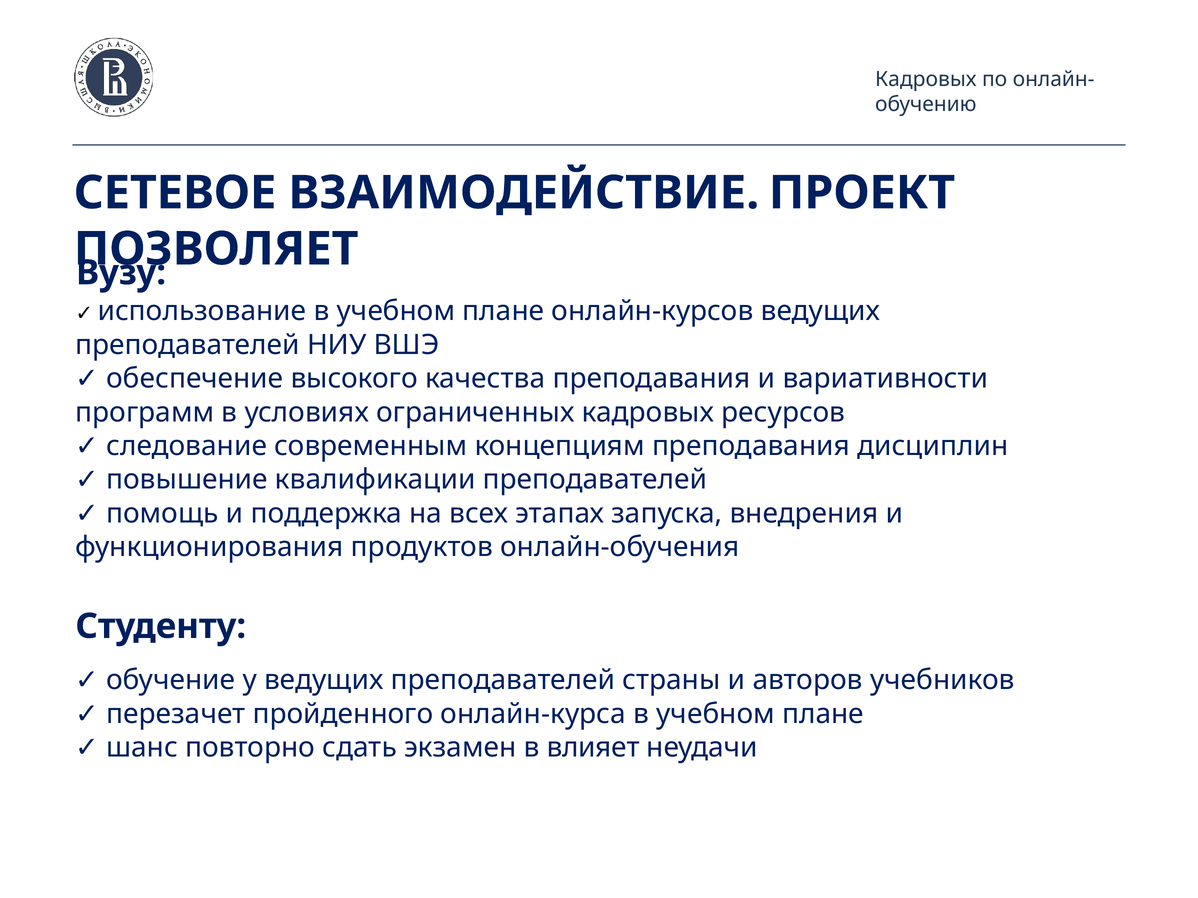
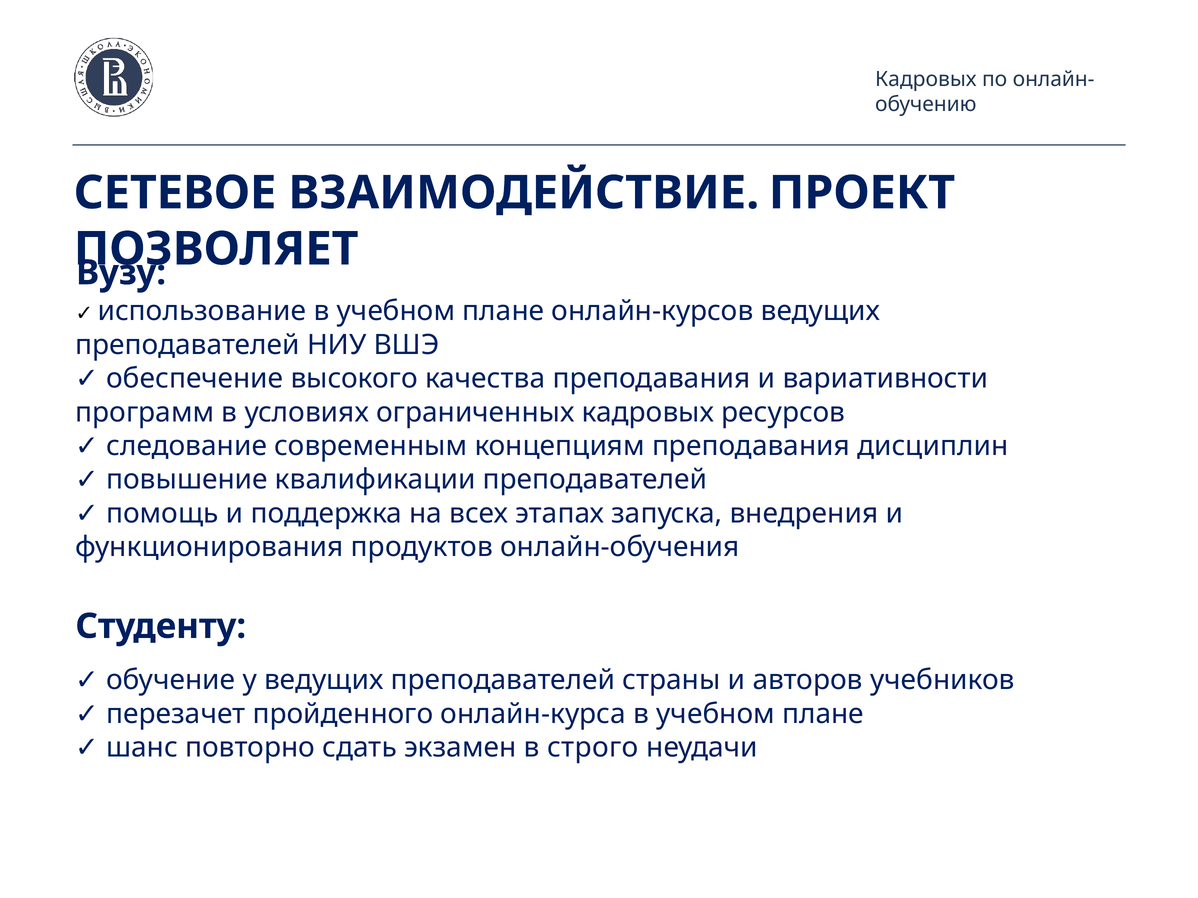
влияет: влияет -> строго
